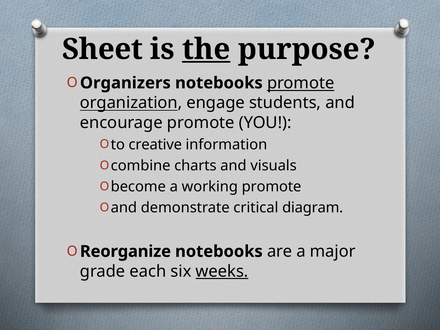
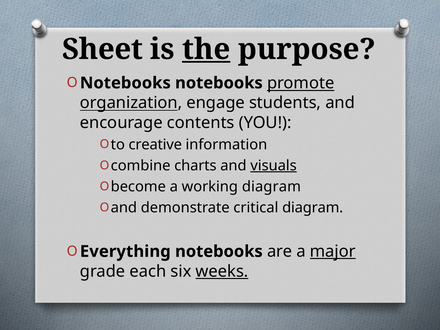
Organizers at (125, 83): Organizers -> Notebooks
encourage promote: promote -> contents
visuals underline: none -> present
working promote: promote -> diagram
Reorganize: Reorganize -> Everything
major underline: none -> present
